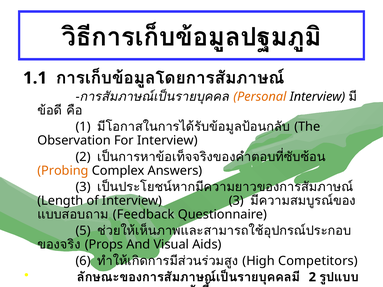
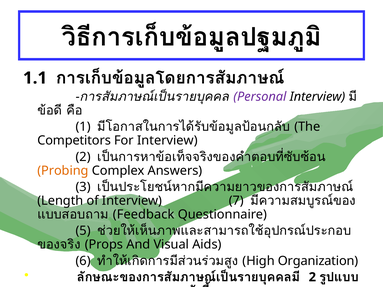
Personal colour: orange -> purple
Observation: Observation -> Competitors
Interview 3: 3 -> 7
Competitors: Competitors -> Organization
